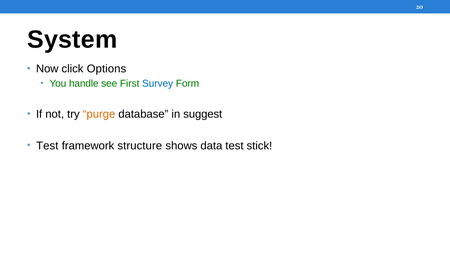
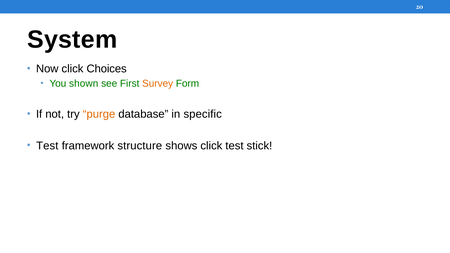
Options: Options -> Choices
handle: handle -> shown
Survey colour: blue -> orange
suggest: suggest -> specific
shows data: data -> click
